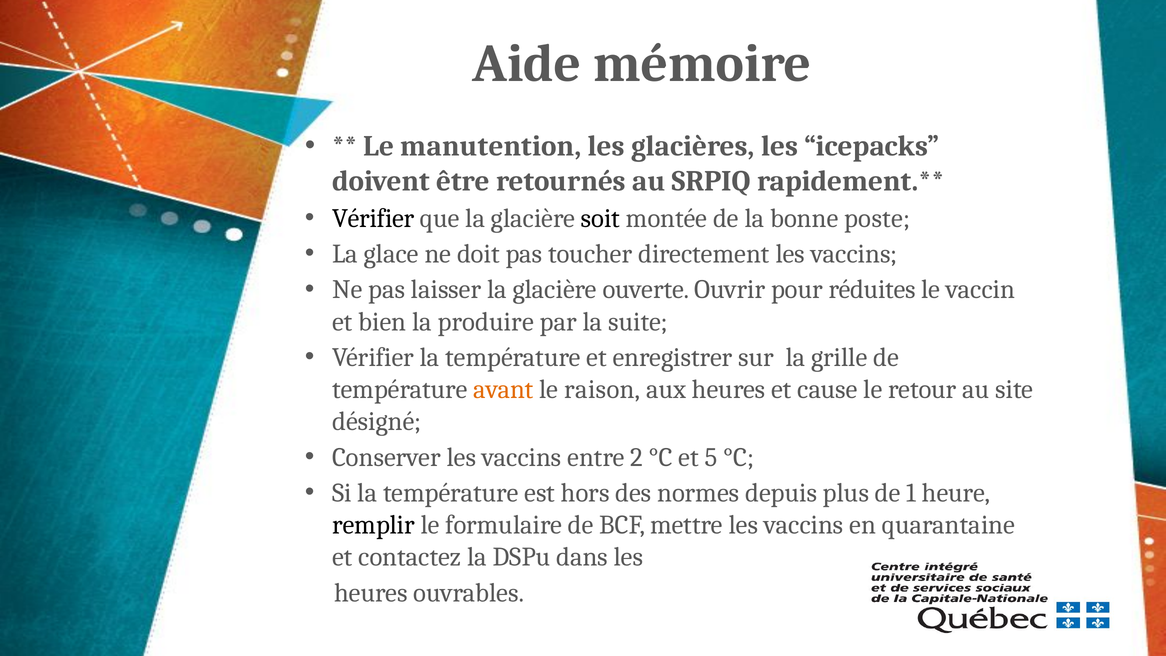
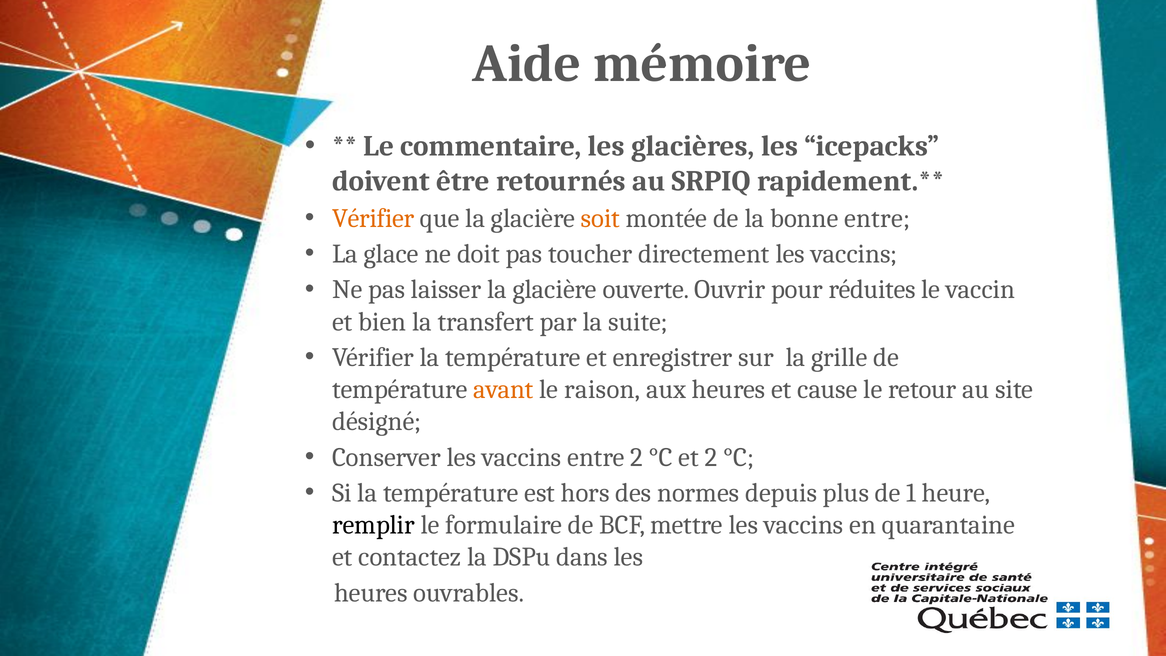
manutention: manutention -> commentaire
Vérifier at (373, 218) colour: black -> orange
soit colour: black -> orange
bonne poste: poste -> entre
produire: produire -> transfert
et 5: 5 -> 2
